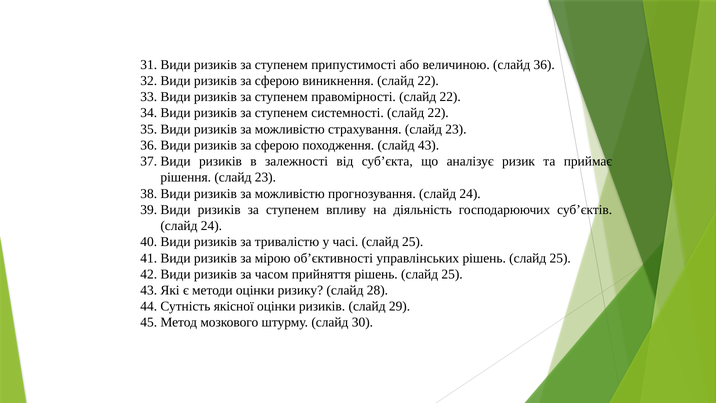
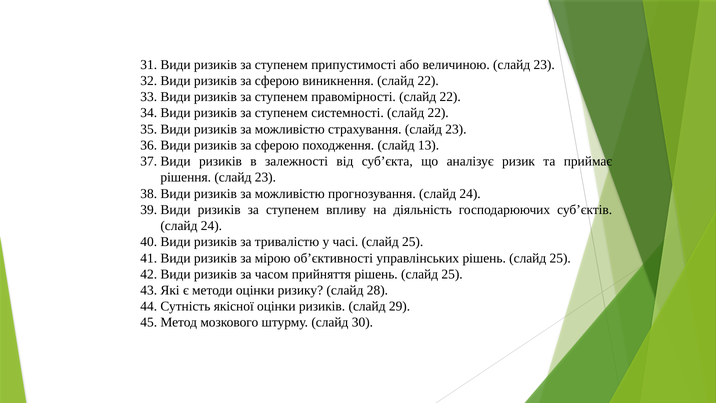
величиною слайд 36: 36 -> 23
слайд 43: 43 -> 13
